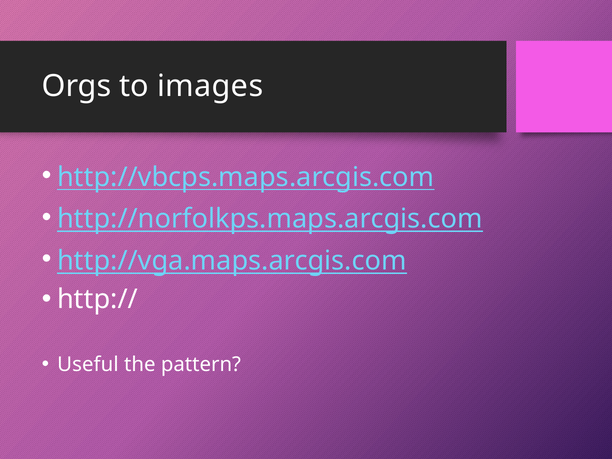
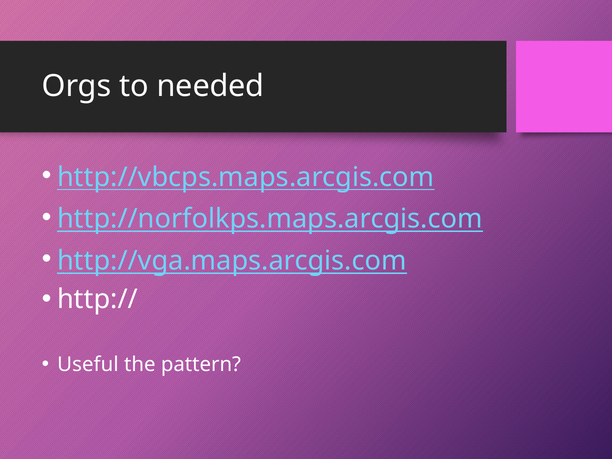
images: images -> needed
